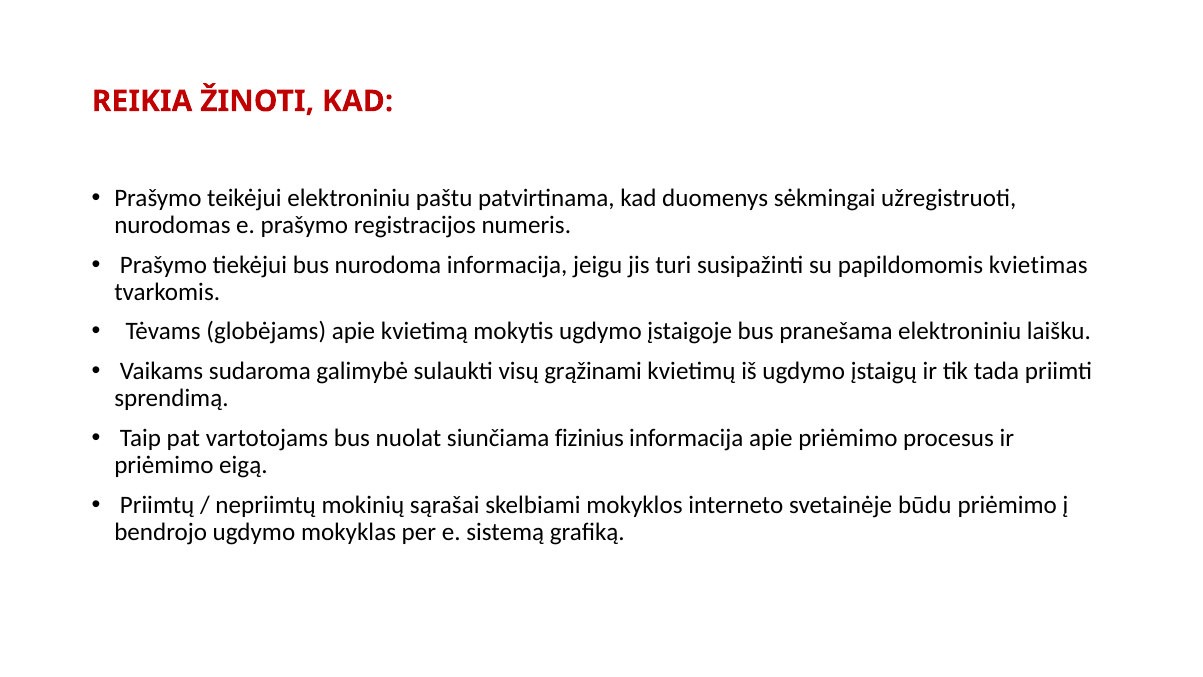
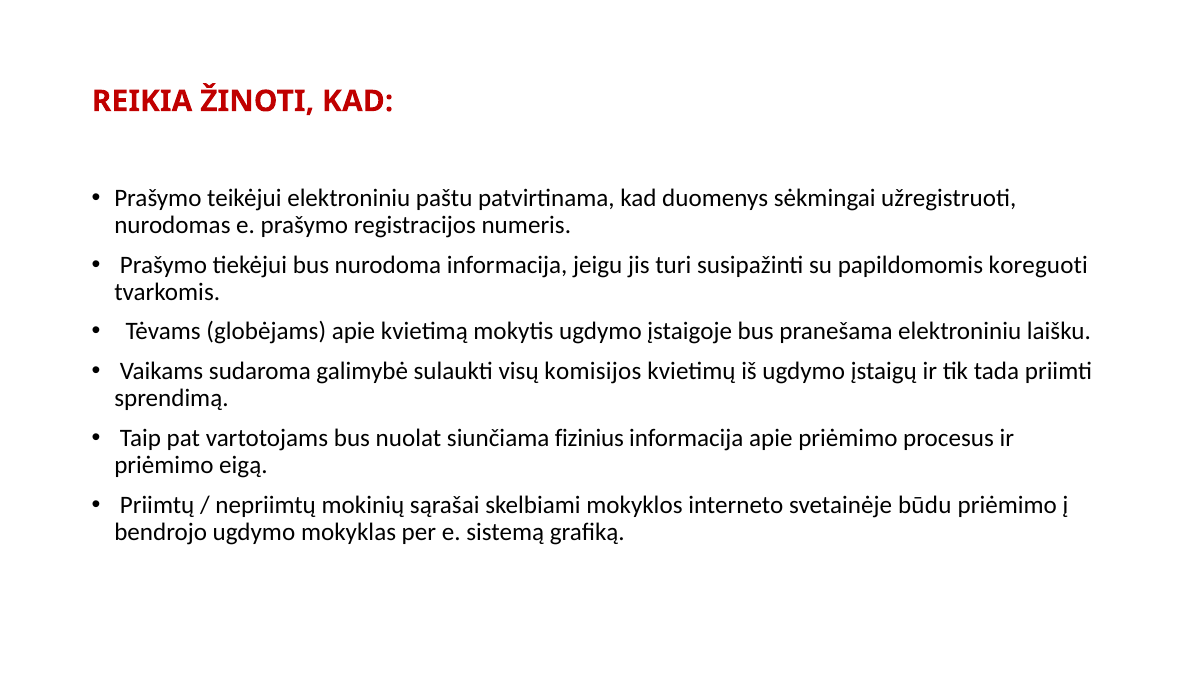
kvietimas: kvietimas -> koreguoti
grąžinami: grąžinami -> komisijos
